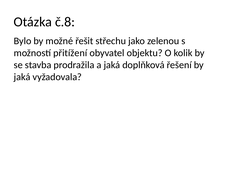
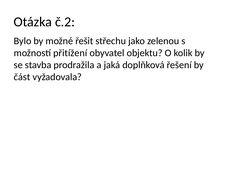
č.8: č.8 -> č.2
jaká at (22, 77): jaká -> část
